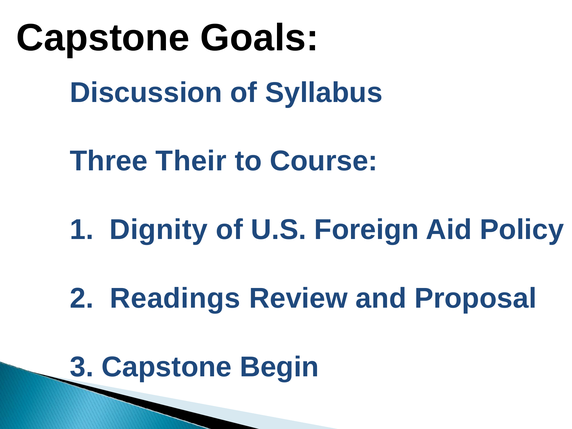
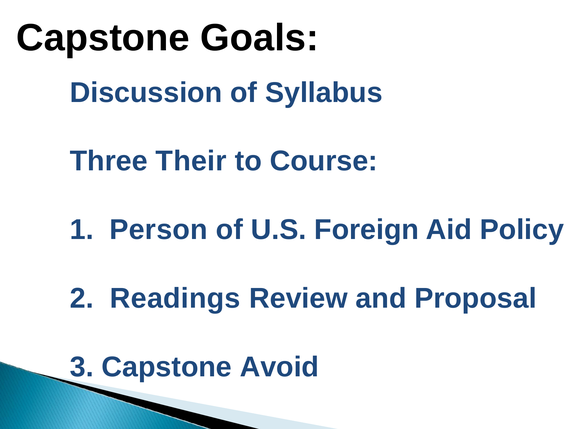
Dignity: Dignity -> Person
Begin: Begin -> Avoid
